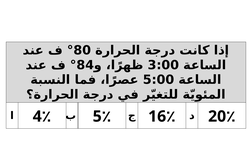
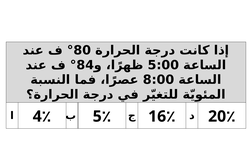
3:00: 3:00 -> 5:00
5:00: 5:00 -> 8:00
